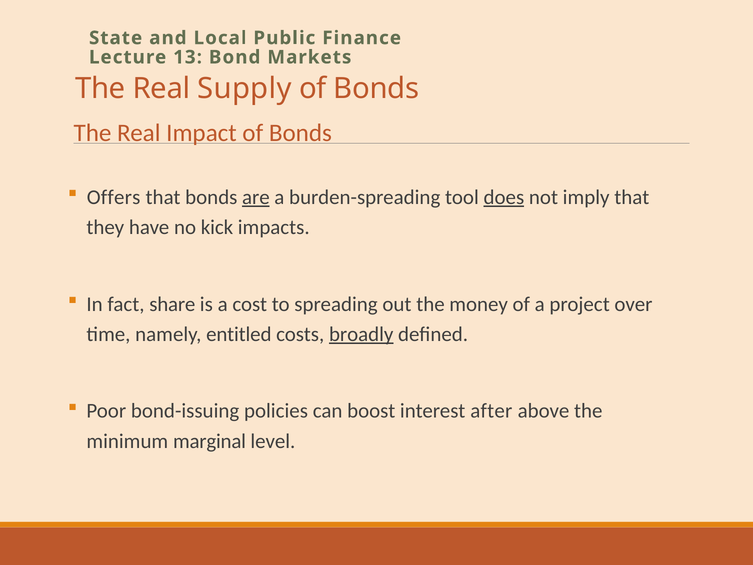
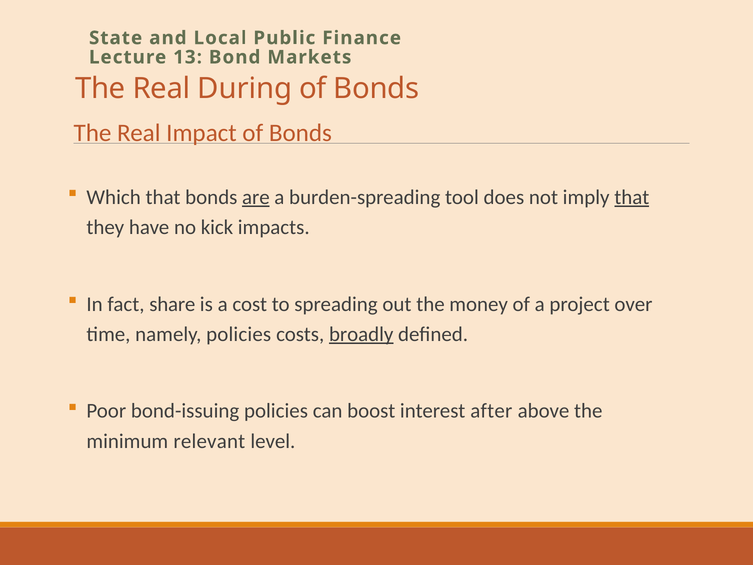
Supply: Supply -> During
Offers: Offers -> Which
does underline: present -> none
that at (632, 197) underline: none -> present
namely entitled: entitled -> policies
marginal: marginal -> relevant
